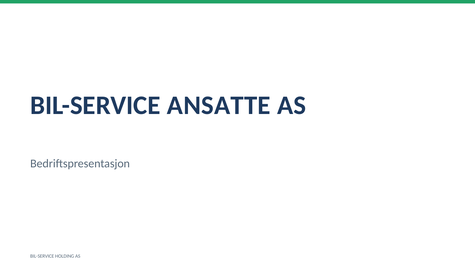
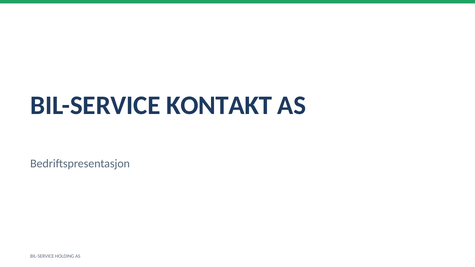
ANSATTE: ANSATTE -> KONTAKT
